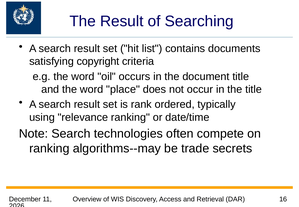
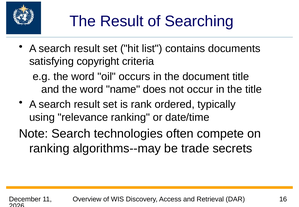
place: place -> name
